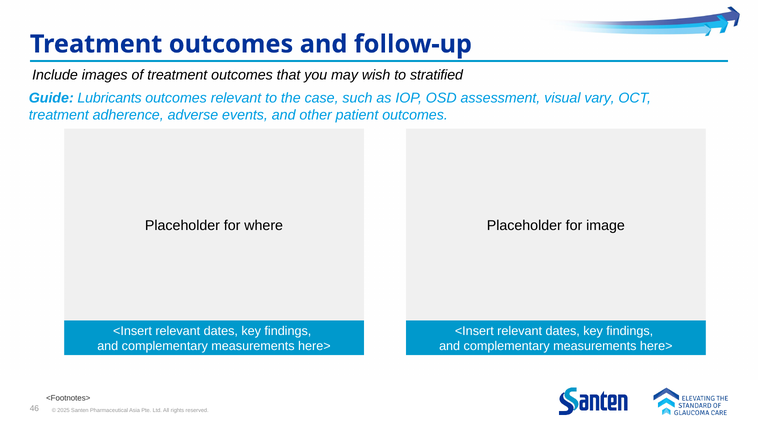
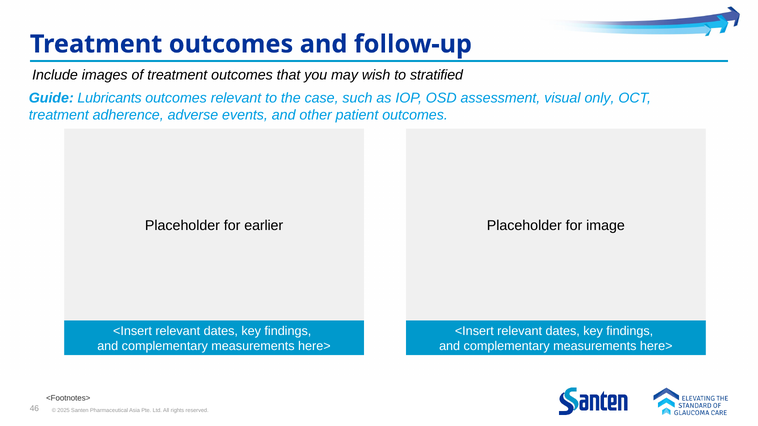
vary: vary -> only
where: where -> earlier
